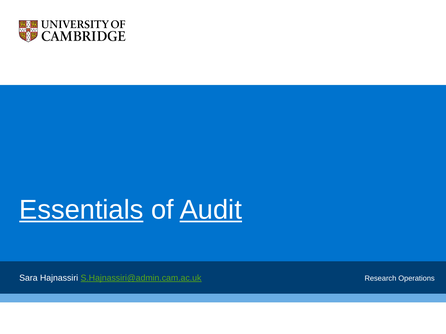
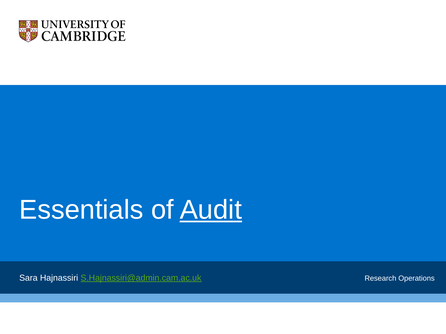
Essentials underline: present -> none
